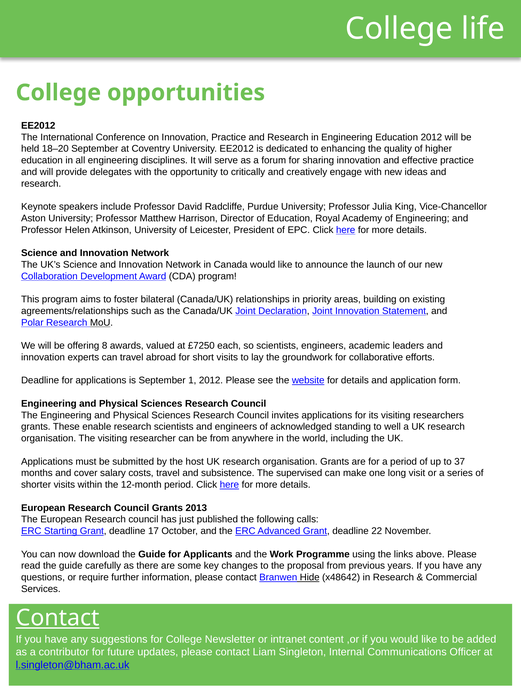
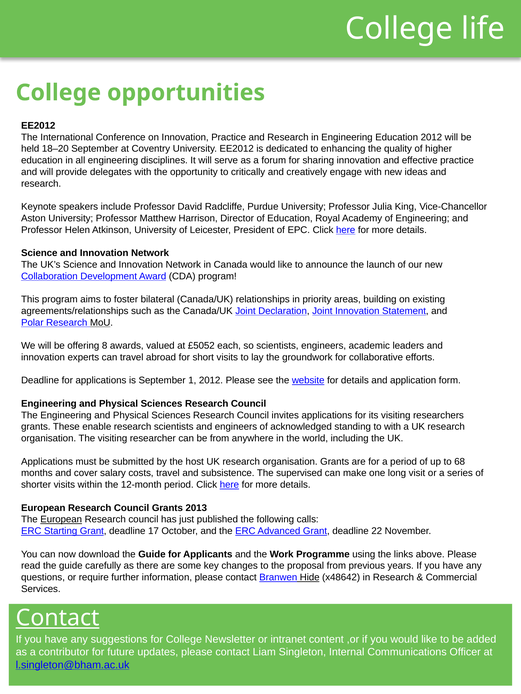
£7250: £7250 -> £5052
to well: well -> with
37: 37 -> 68
European at (61, 520) underline: none -> present
